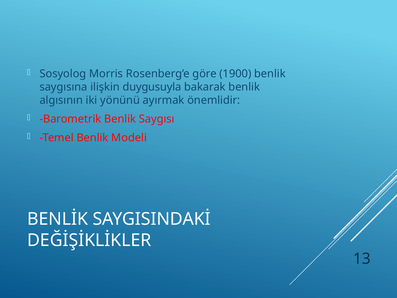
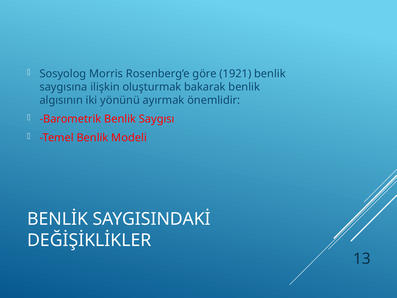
1900: 1900 -> 1921
duygusuyla: duygusuyla -> oluşturmak
